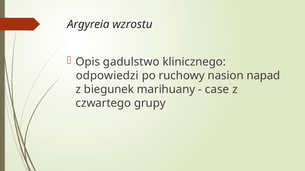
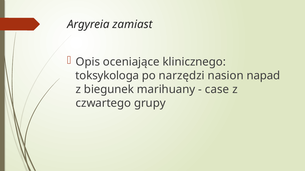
wzrostu: wzrostu -> zamiast
gadulstwo: gadulstwo -> oceniające
odpowiedzi: odpowiedzi -> toksykologa
ruchowy: ruchowy -> narzędzi
